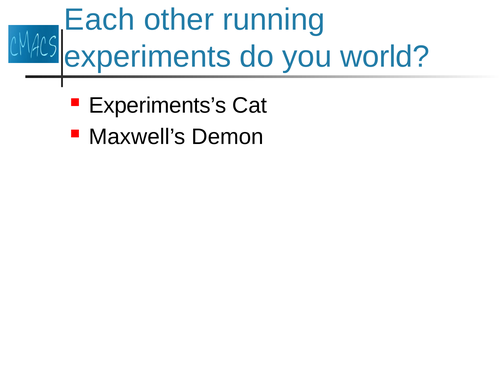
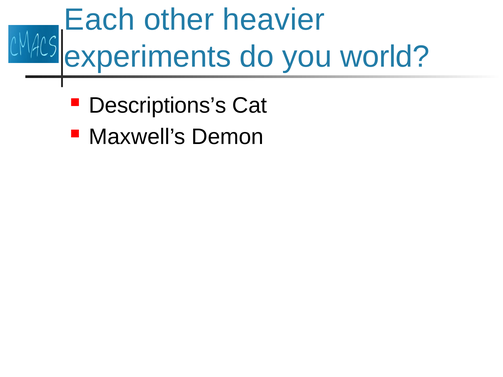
running: running -> heavier
Experiments’s: Experiments’s -> Descriptions’s
